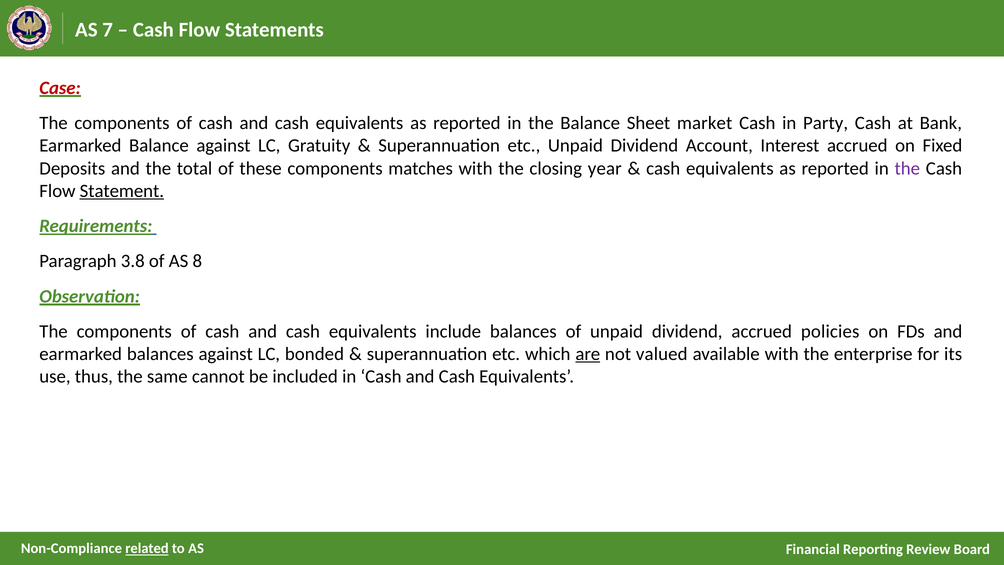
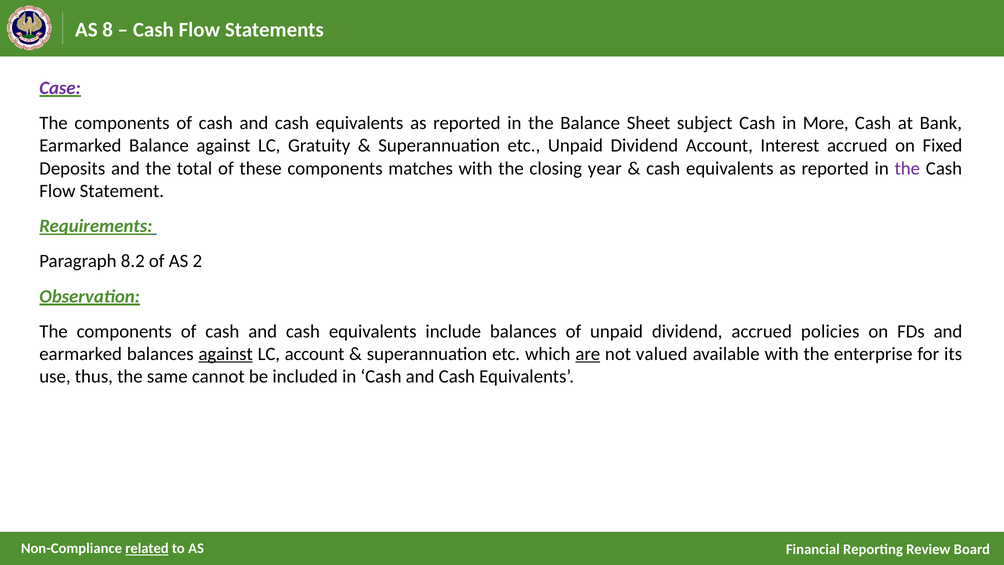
7: 7 -> 8
Case colour: red -> purple
market: market -> subject
Party: Party -> More
Statement underline: present -> none
3.8: 3.8 -> 8.2
8: 8 -> 2
against at (226, 354) underline: none -> present
LC bonded: bonded -> account
